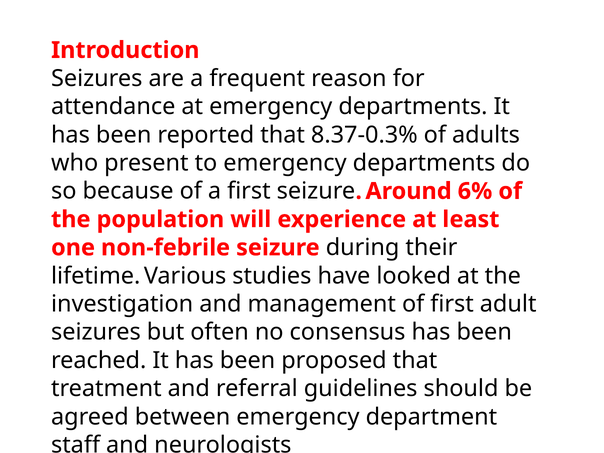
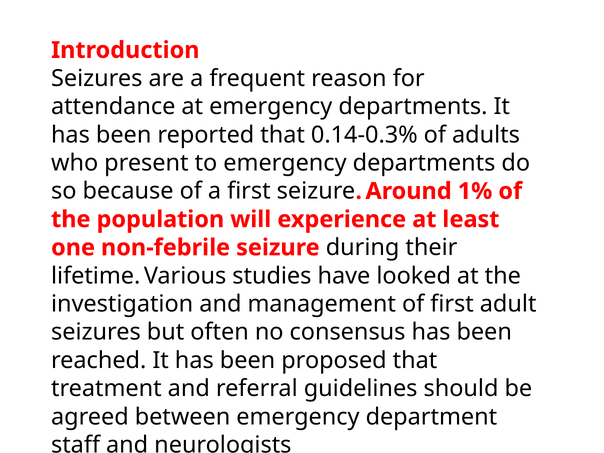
8.37-0.3%: 8.37-0.3% -> 0.14-0.3%
6%: 6% -> 1%
